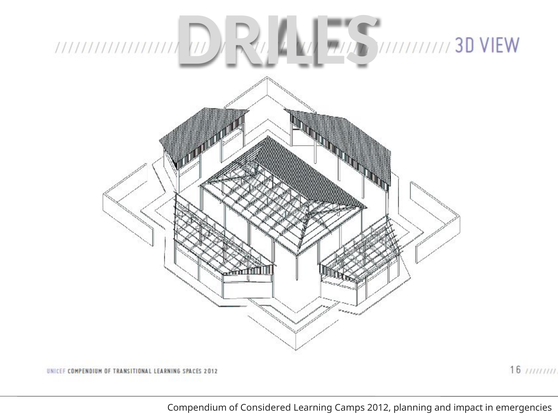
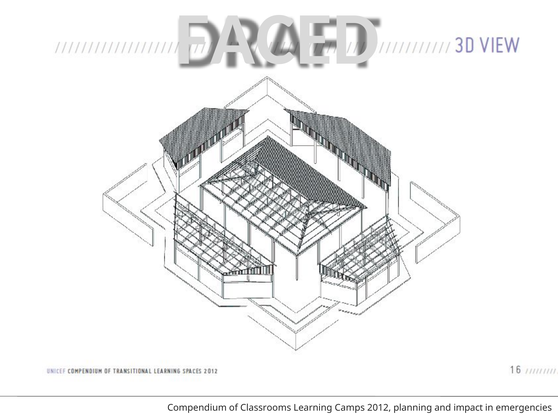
DRILLS: DRILLS -> FACED
Considered: Considered -> Classrooms
